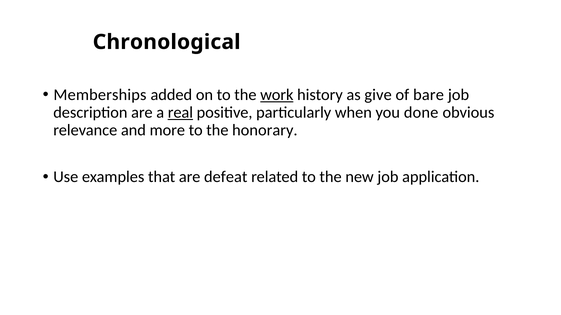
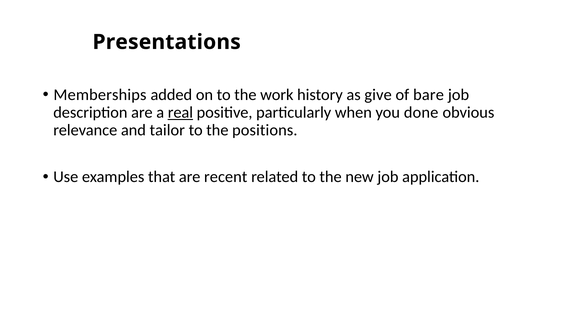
Chronological: Chronological -> Presentations
work underline: present -> none
more: more -> tailor
honorary: honorary -> positions
defeat: defeat -> recent
